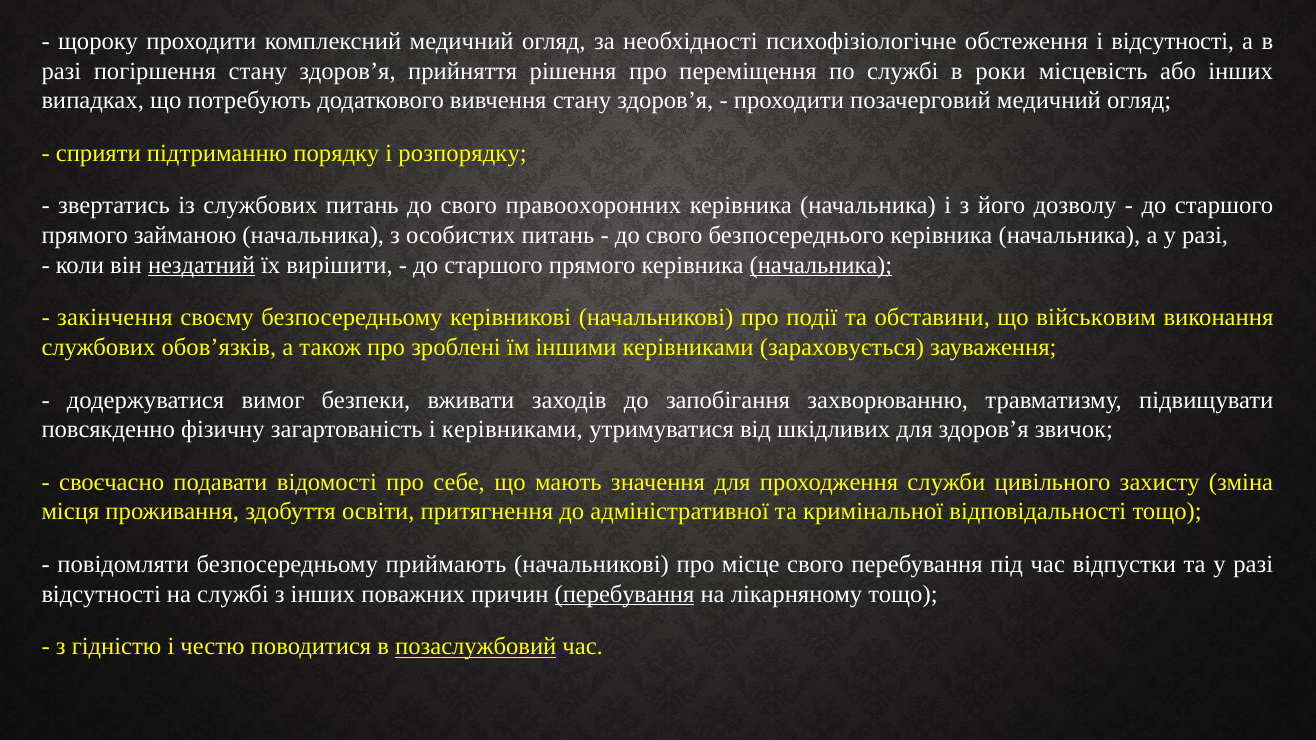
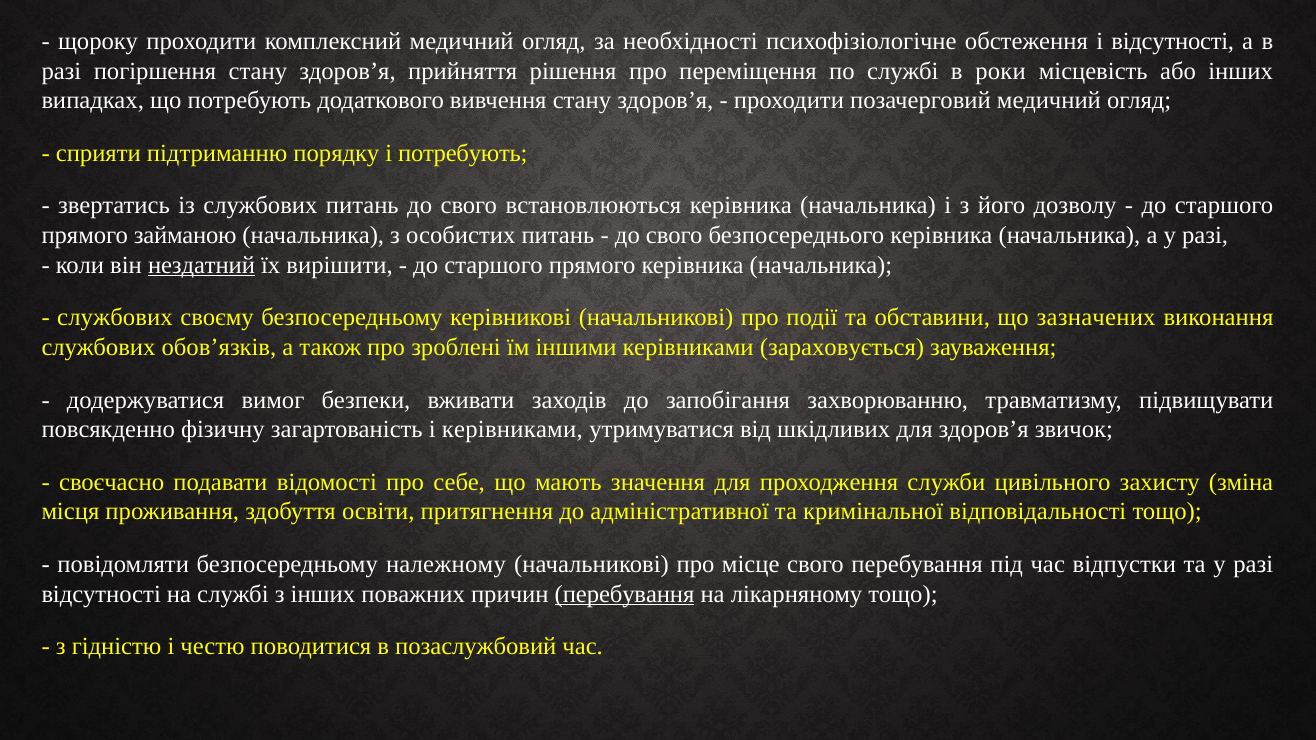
і розпорядку: розпорядку -> потребують
правоохоронних: правоохоронних -> встановлюються
начальника at (821, 265) underline: present -> none
закінчення at (115, 318): закінчення -> службових
військовим: військовим -> зазначених
приймають: приймають -> належному
позаслужбовий underline: present -> none
